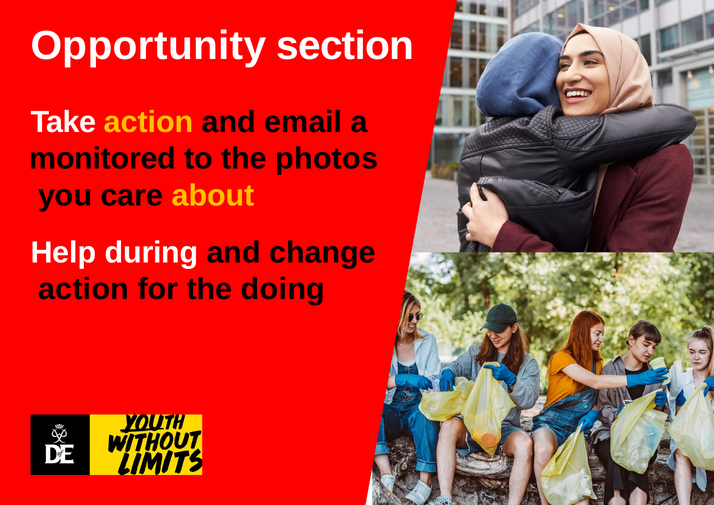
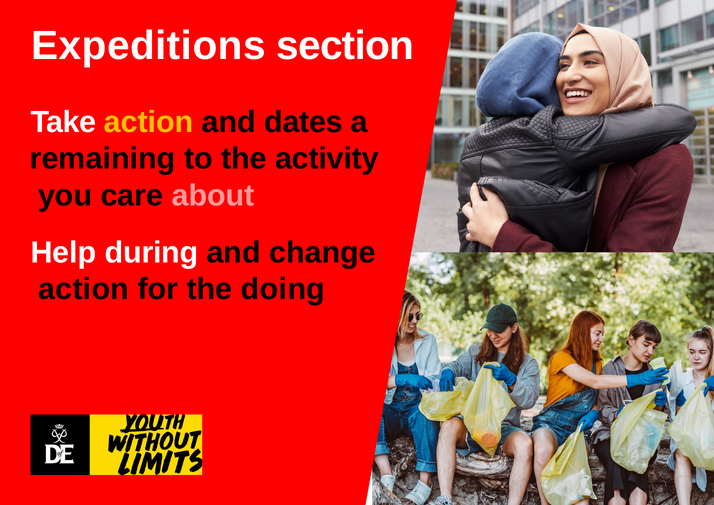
Opportunity: Opportunity -> Expeditions
email: email -> dates
monitored: monitored -> remaining
photos: photos -> activity
about colour: yellow -> pink
